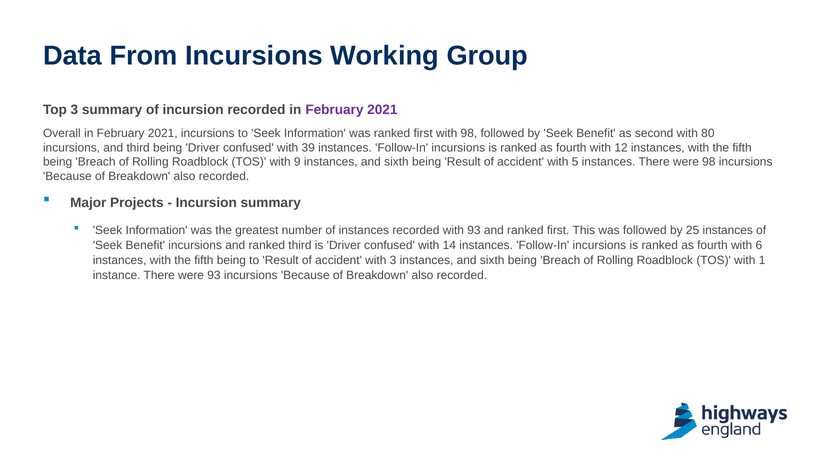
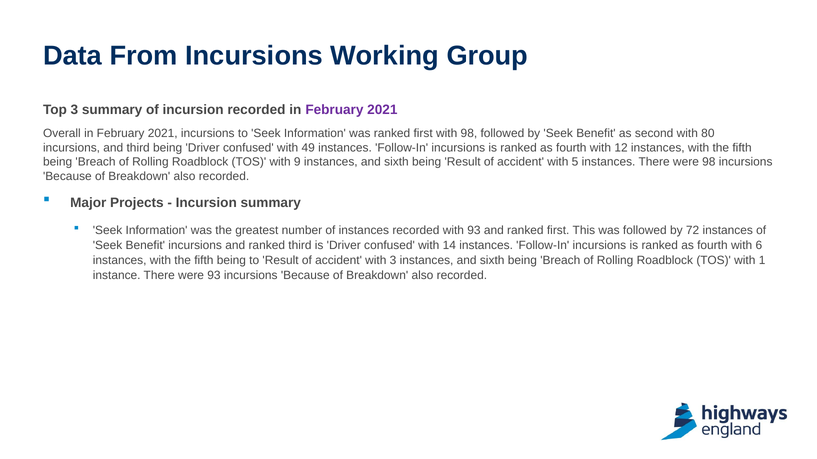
39: 39 -> 49
25: 25 -> 72
